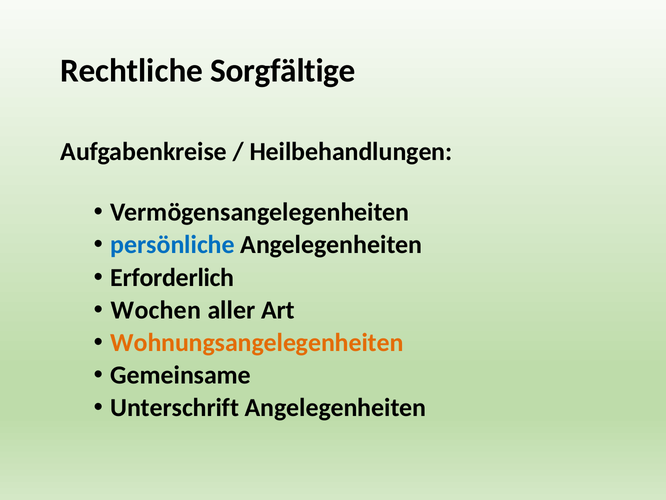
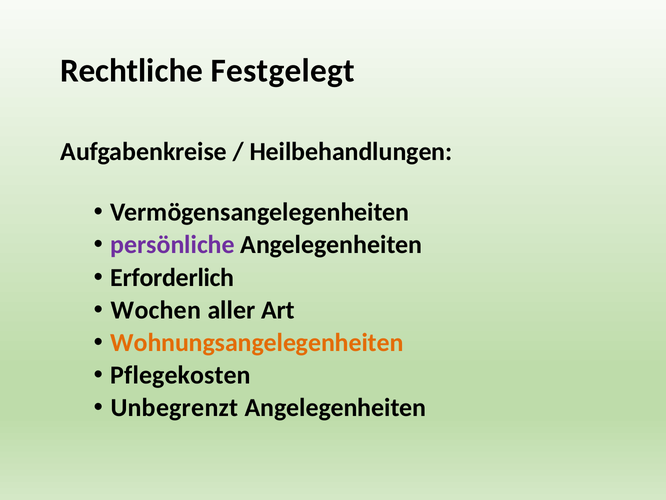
Sorgfältige: Sorgfältige -> Festgelegt
persönliche colour: blue -> purple
Gemeinsame: Gemeinsame -> Pflegekosten
Unterschrift: Unterschrift -> Unbegrenzt
